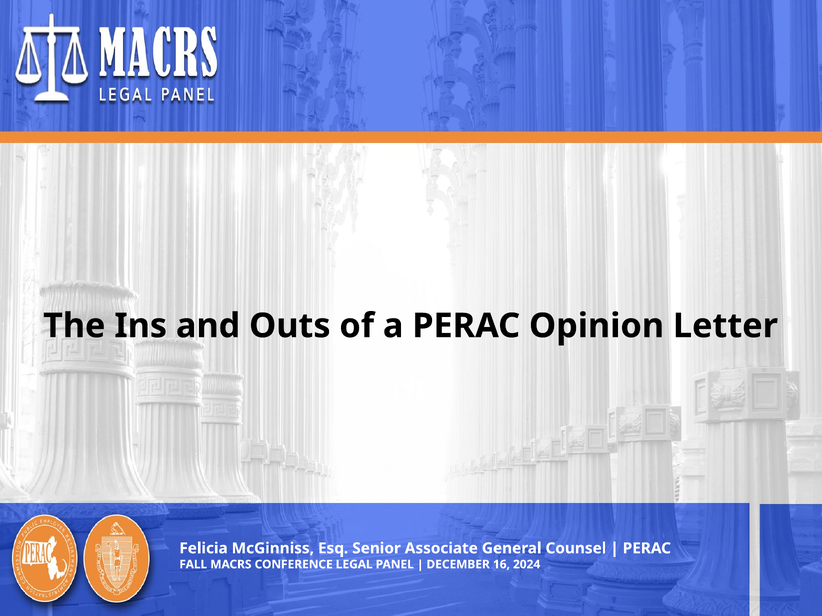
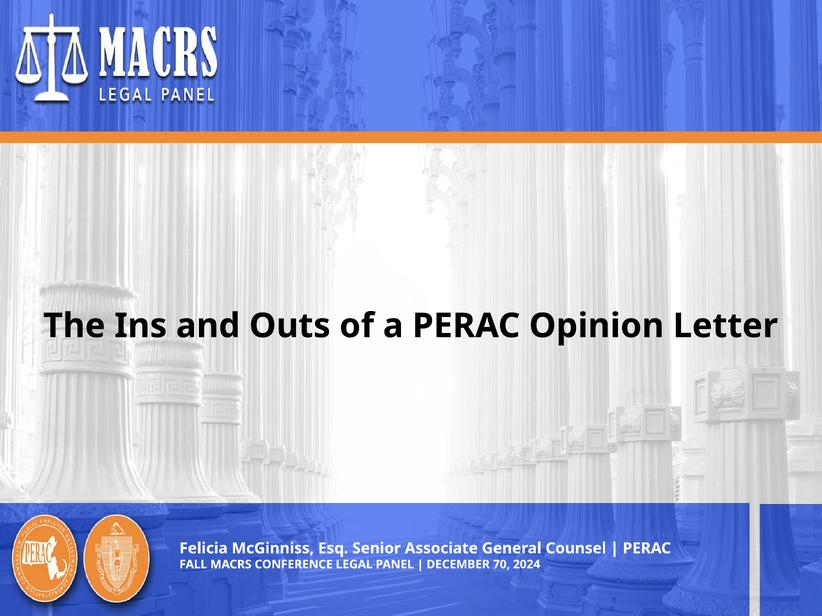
16: 16 -> 70
